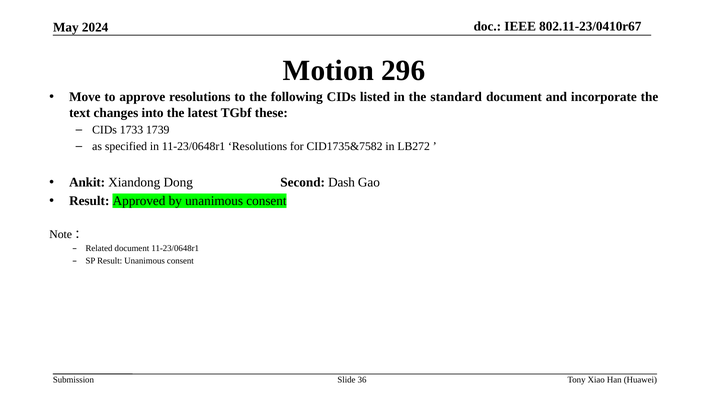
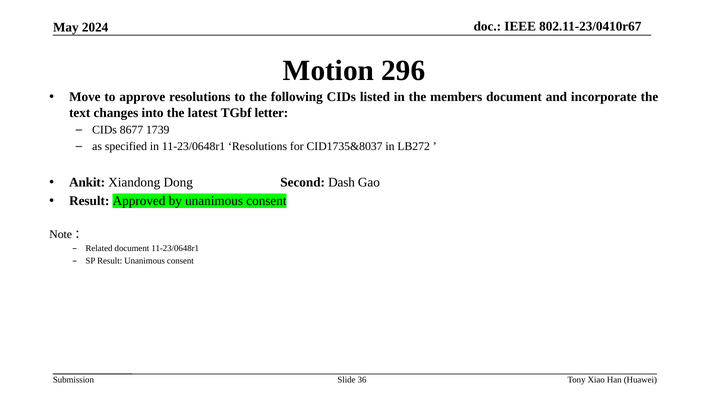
standard: standard -> members
these: these -> letter
1733: 1733 -> 8677
CID1735&7582: CID1735&7582 -> CID1735&8037
